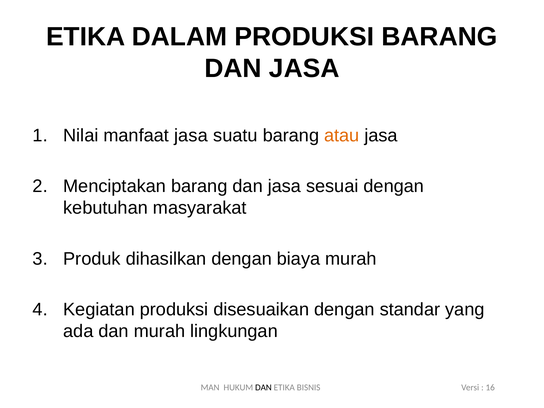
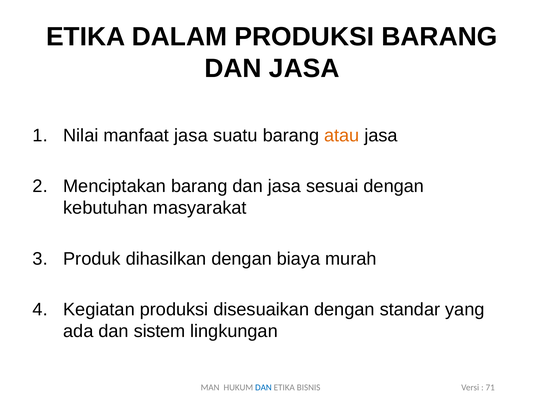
dan murah: murah -> sistem
DAN at (263, 387) colour: black -> blue
16: 16 -> 71
